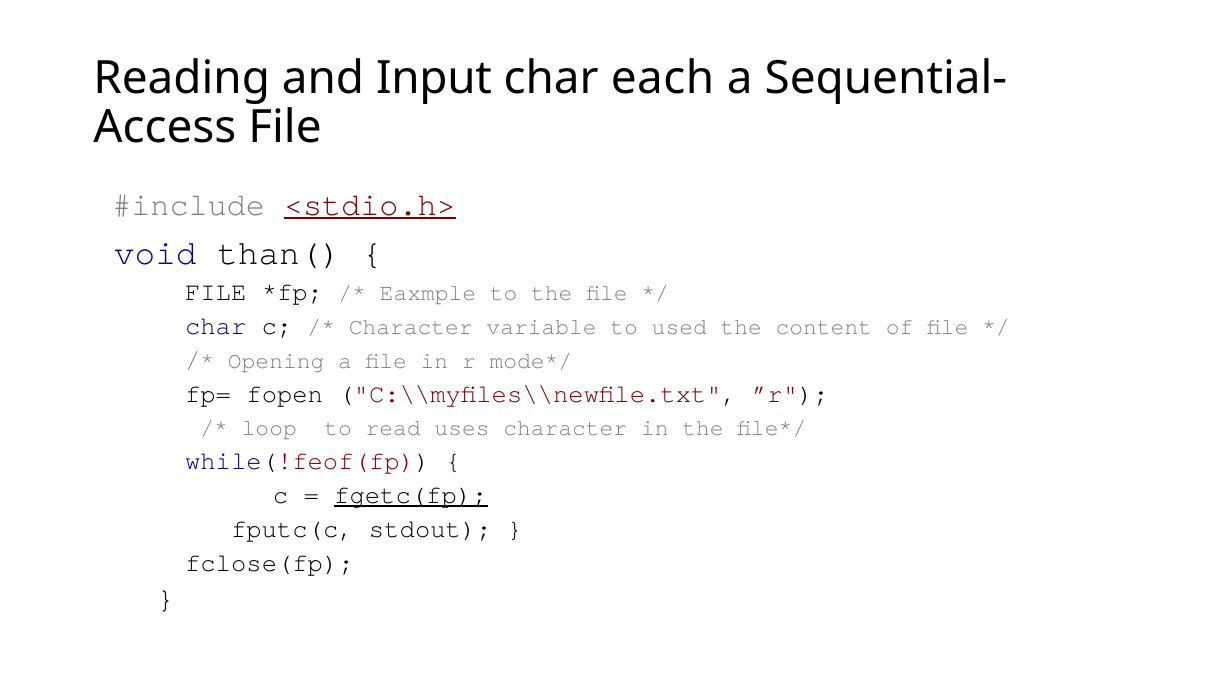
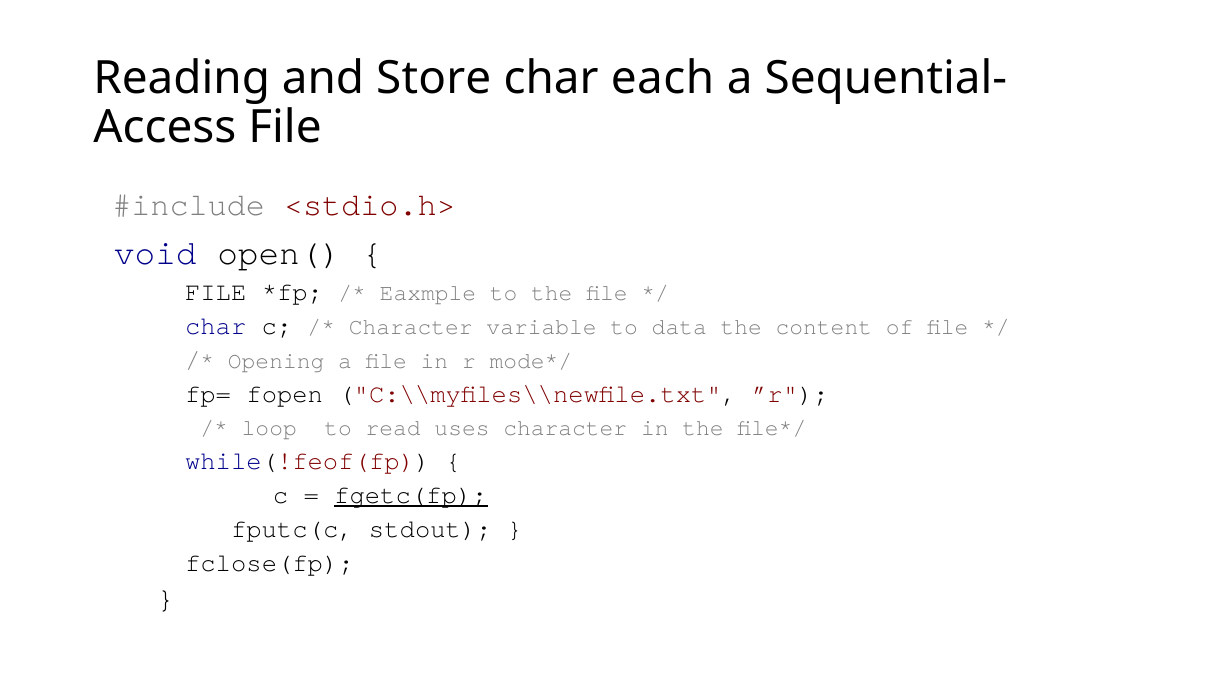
Input: Input -> Store
<stdio.h> underline: present -> none
than(: than( -> open(
used: used -> data
